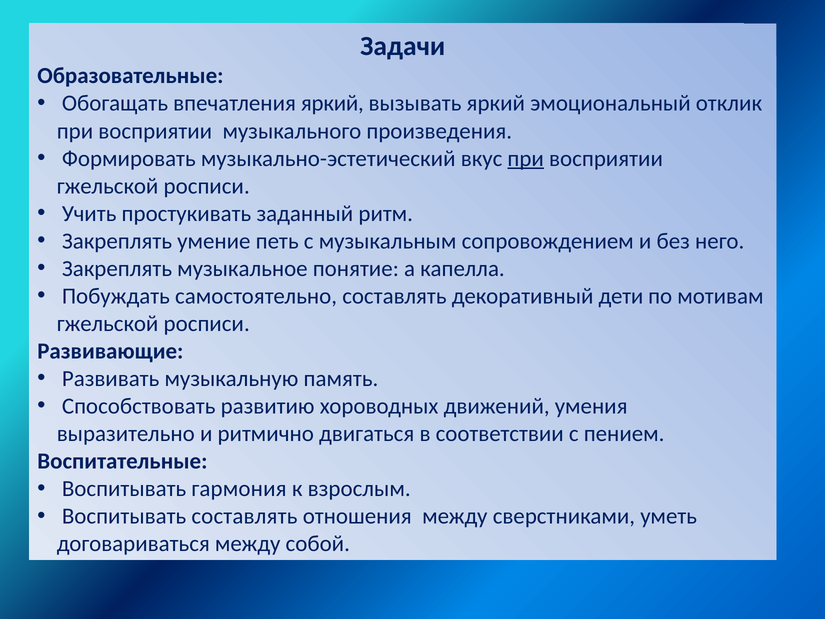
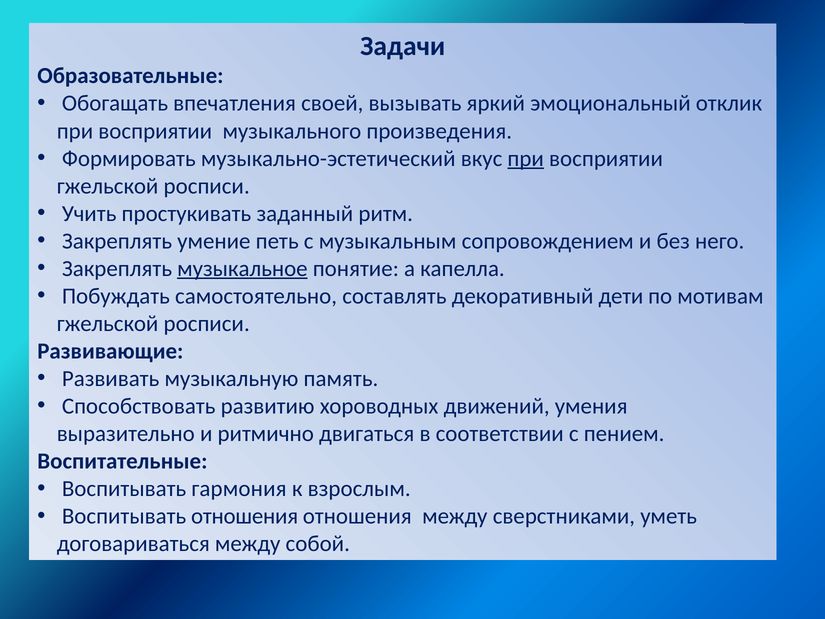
впечатления яркий: яркий -> своей
музыкальное underline: none -> present
Воспитывать составлять: составлять -> отношения
